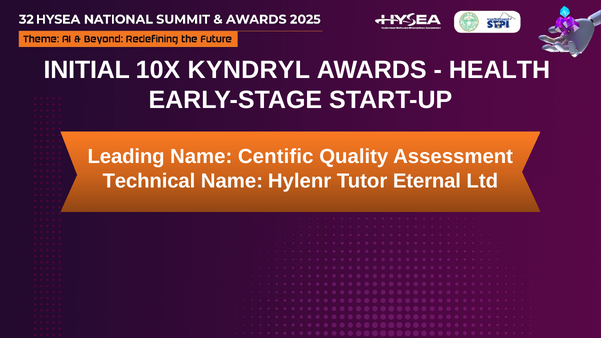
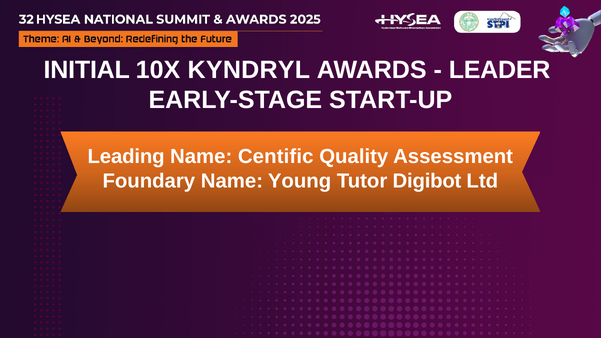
HEALTH: HEALTH -> LEADER
Technical: Technical -> Foundary
Hylenr: Hylenr -> Young
Eternal: Eternal -> Digibot
